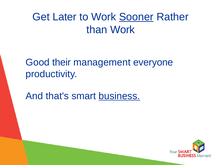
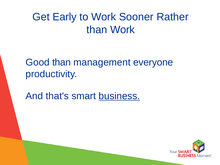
Later: Later -> Early
Sooner underline: present -> none
Good their: their -> than
